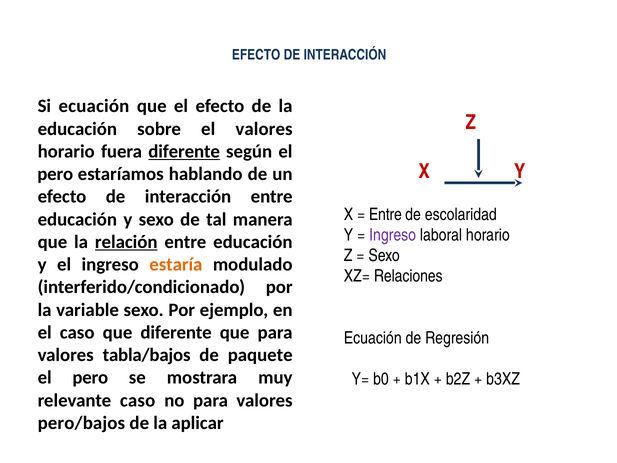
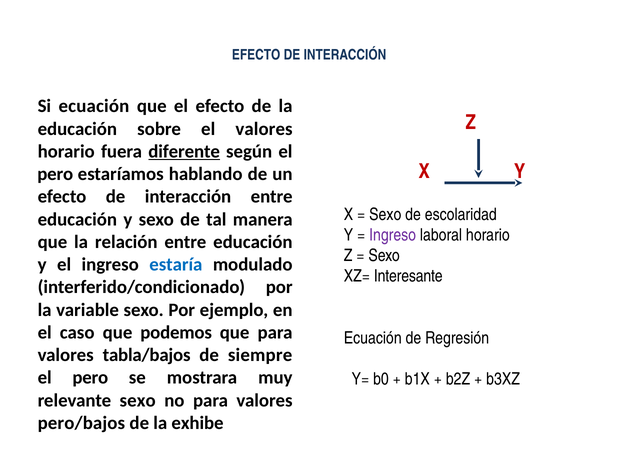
Entre at (385, 214): Entre -> Sexo
relación underline: present -> none
estaría colour: orange -> blue
Relaciones: Relaciones -> Interesante
que diferente: diferente -> podemos
paquete: paquete -> siempre
relevante caso: caso -> sexo
aplicar: aplicar -> exhibe
